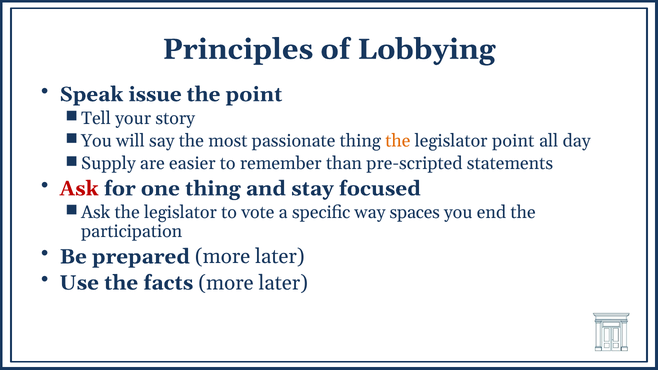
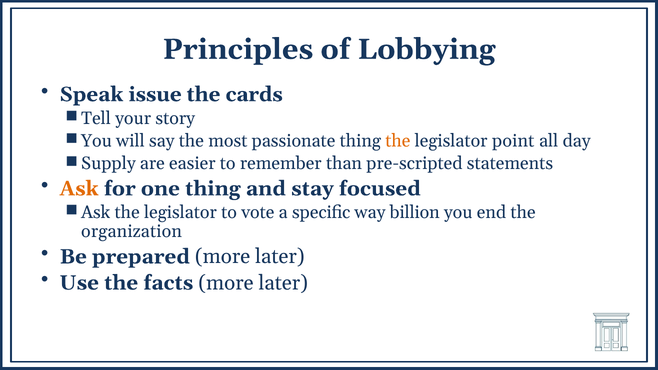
the point: point -> cards
Ask at (79, 189) colour: red -> orange
spaces: spaces -> billion
participation: participation -> organization
